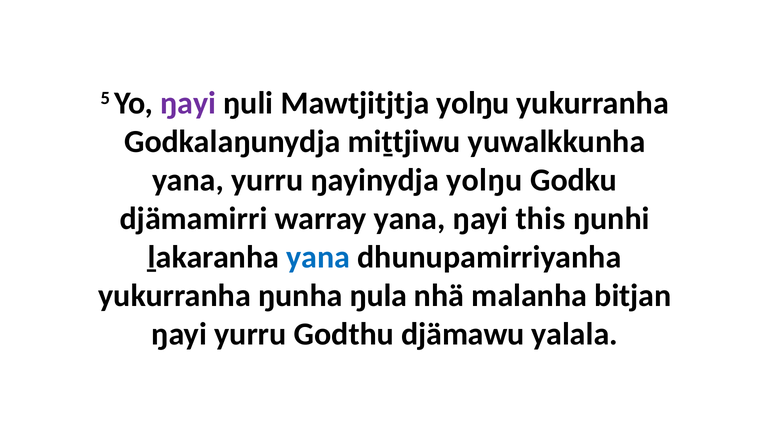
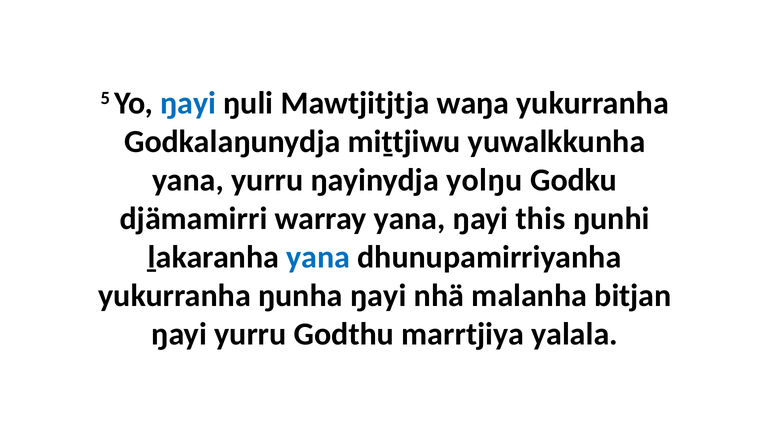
ŋayi at (188, 103) colour: purple -> blue
Mawtjitjtja yolŋu: yolŋu -> waŋa
ŋunha ŋula: ŋula -> ŋayi
djämawu: djämawu -> marrtjiya
